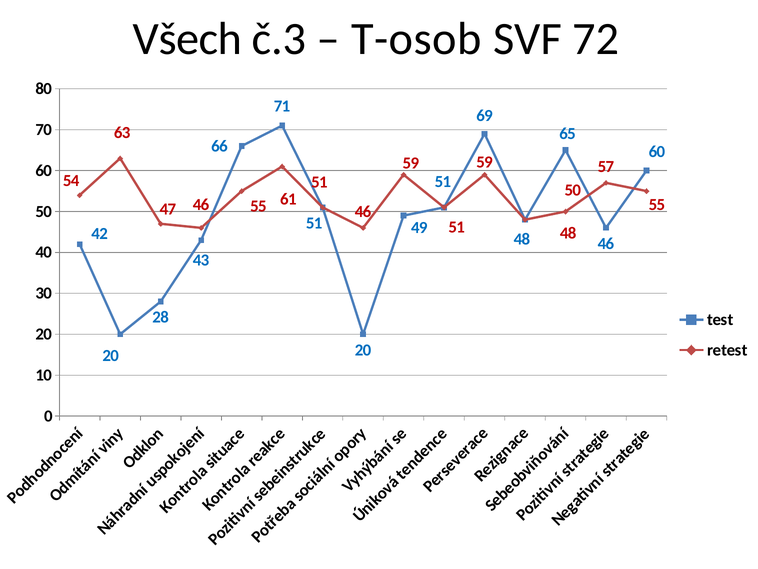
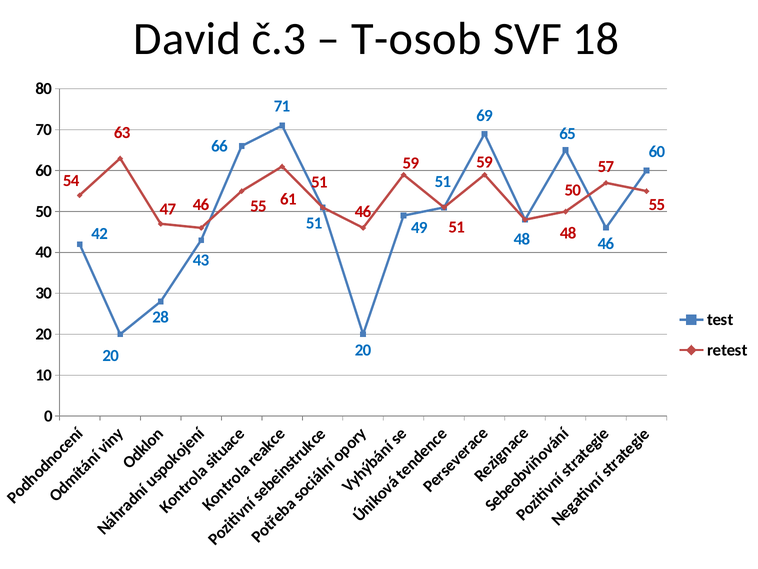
Všech: Všech -> David
72: 72 -> 18
